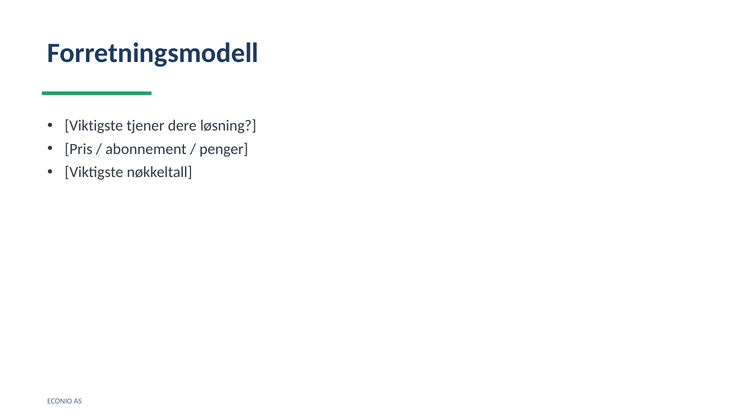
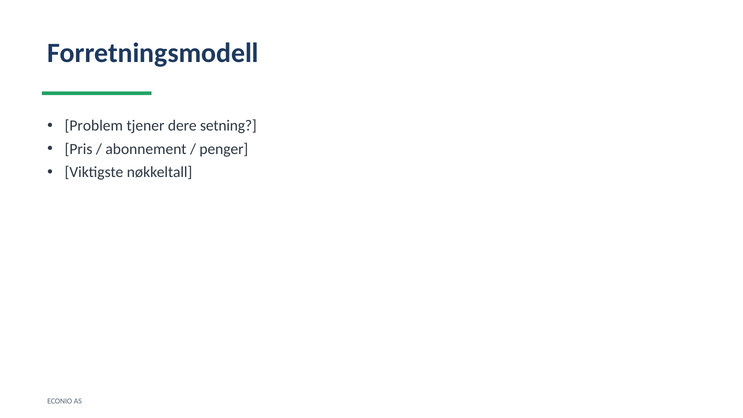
Viktigste at (94, 126): Viktigste -> Problem
løsning: løsning -> setning
